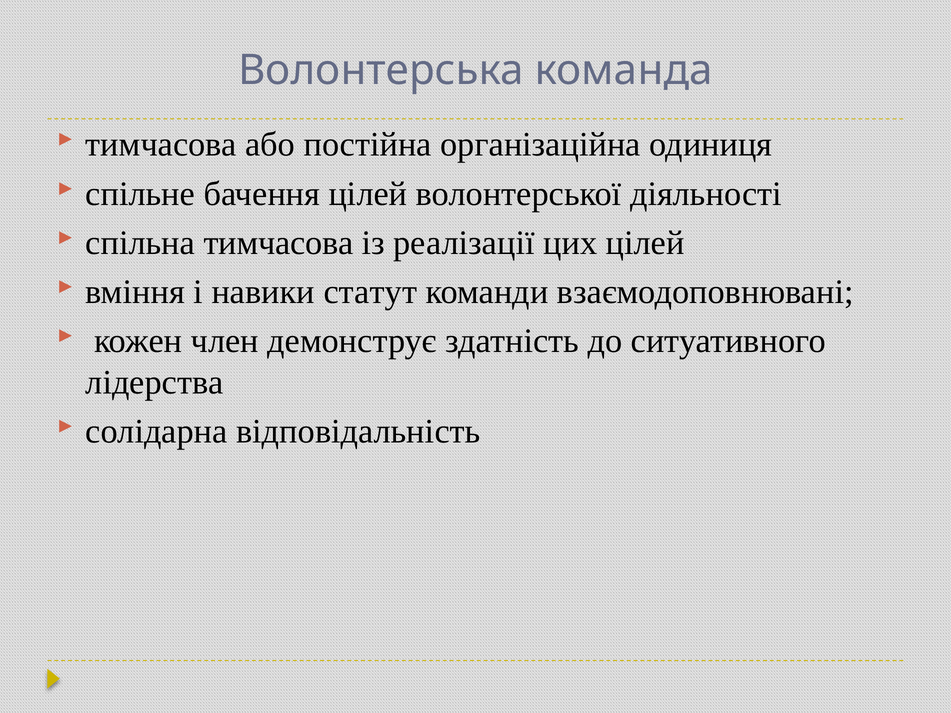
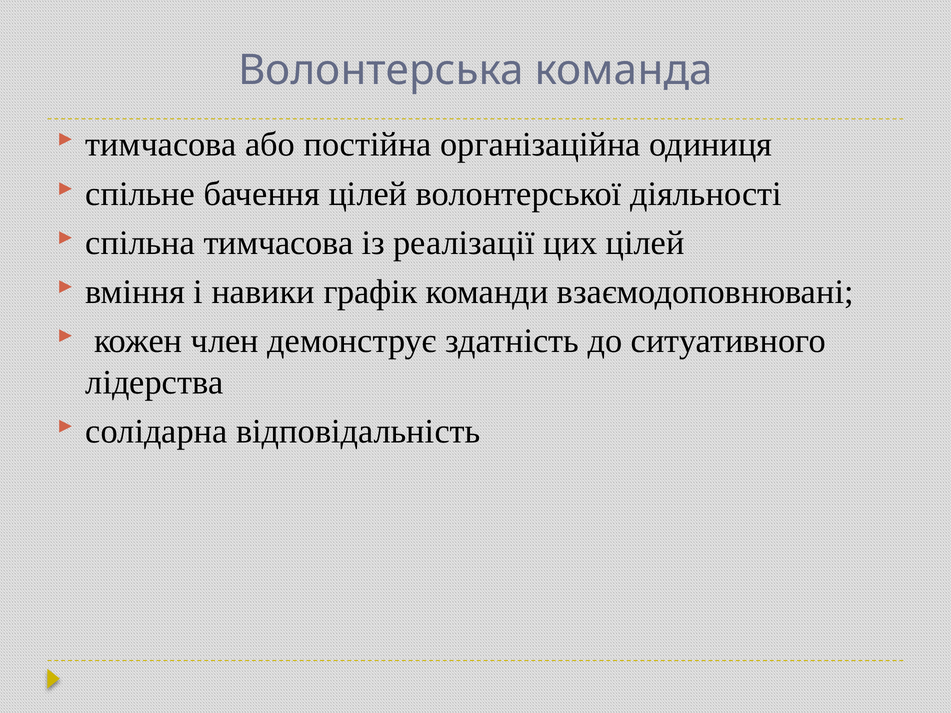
статут: статут -> графік
